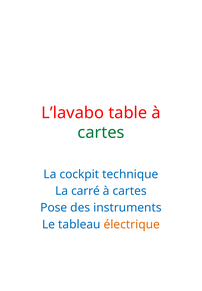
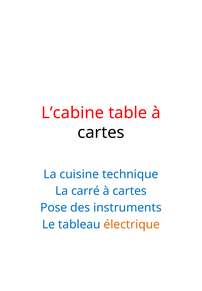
L’lavabo: L’lavabo -> L’cabine
cartes at (101, 133) colour: green -> black
cockpit: cockpit -> cuisine
